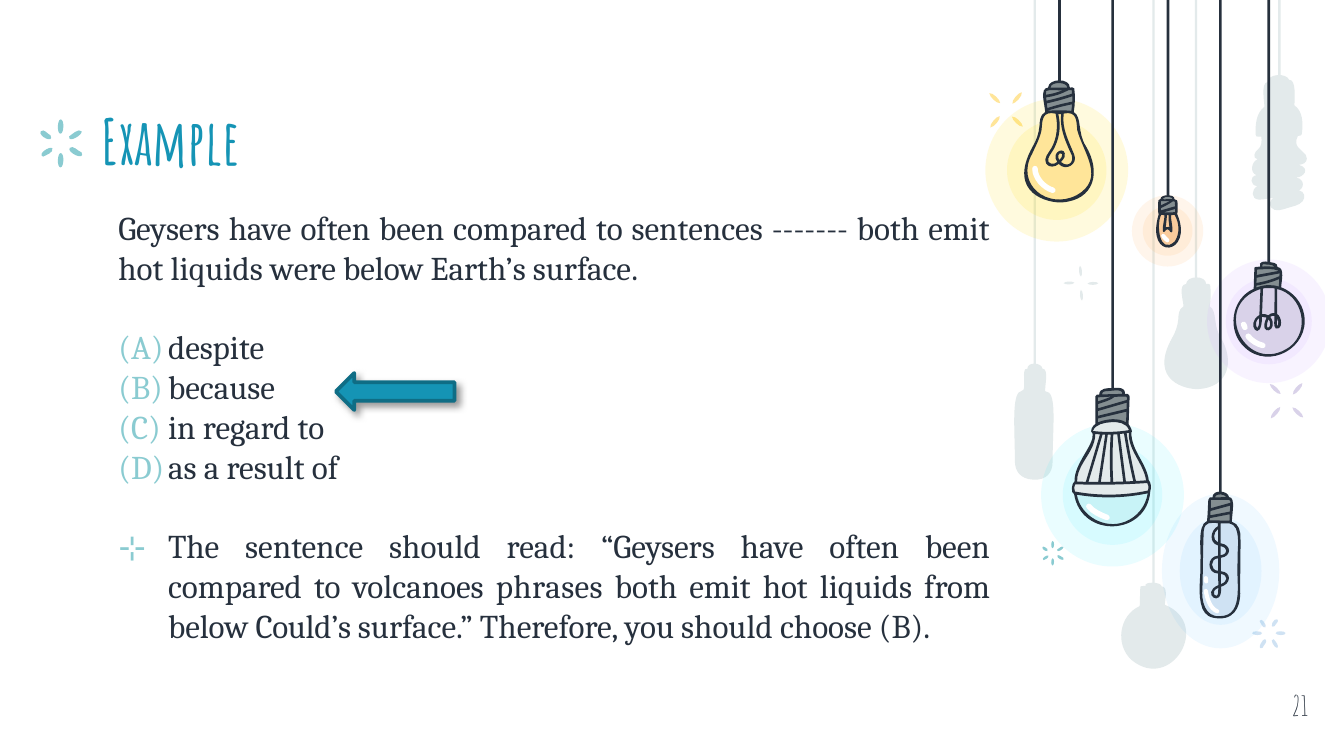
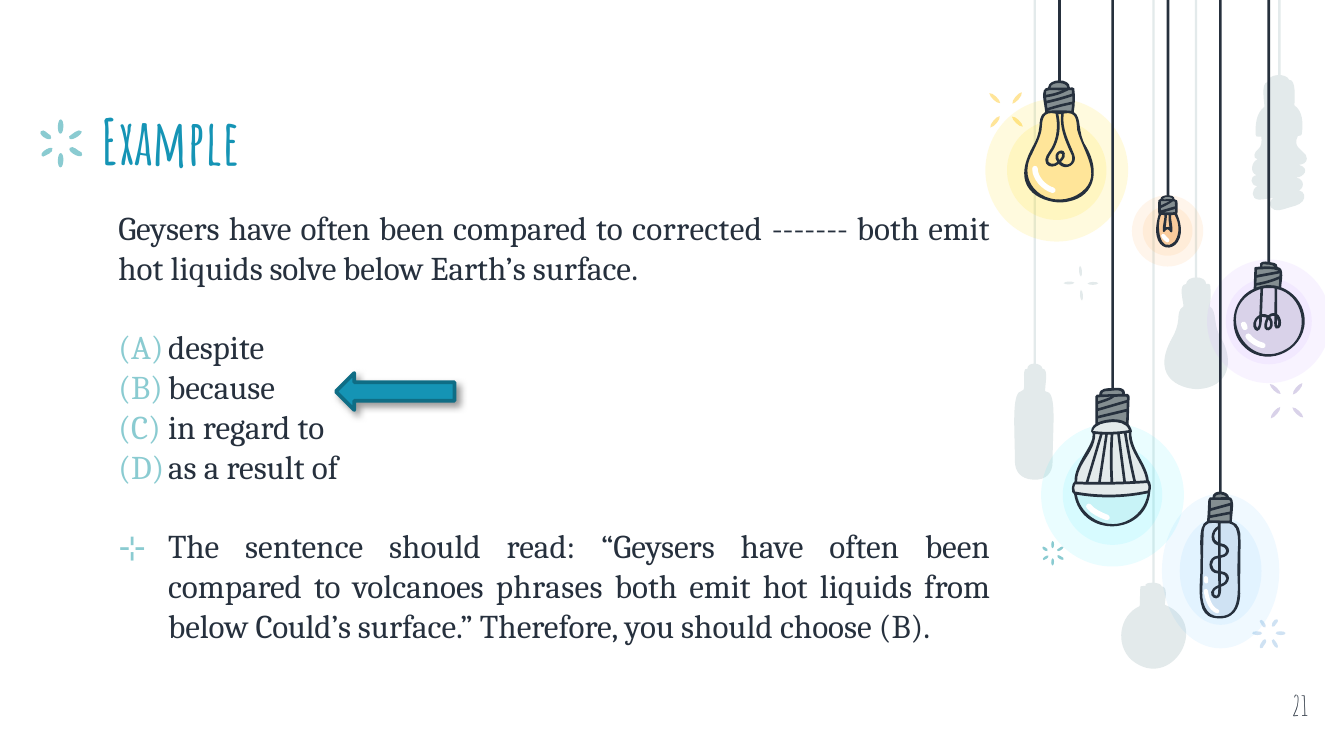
sentences: sentences -> corrected
were: were -> solve
